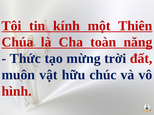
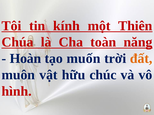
Thức: Thức -> Hoàn
mừng: mừng -> muốn
đất colour: red -> orange
